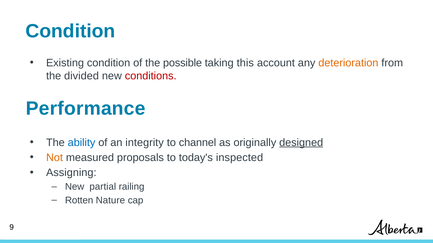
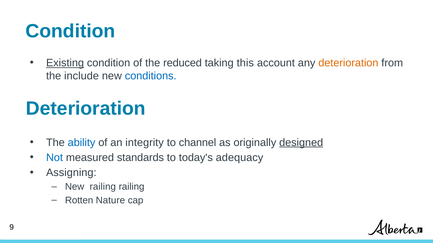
Existing underline: none -> present
possible: possible -> reduced
divided: divided -> include
conditions colour: red -> blue
Performance at (86, 109): Performance -> Deterioration
Not colour: orange -> blue
proposals: proposals -> standards
inspected: inspected -> adequacy
New partial: partial -> railing
